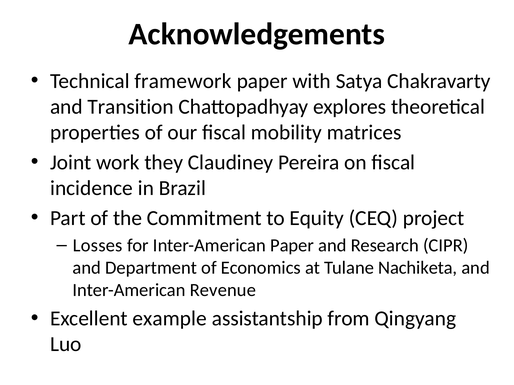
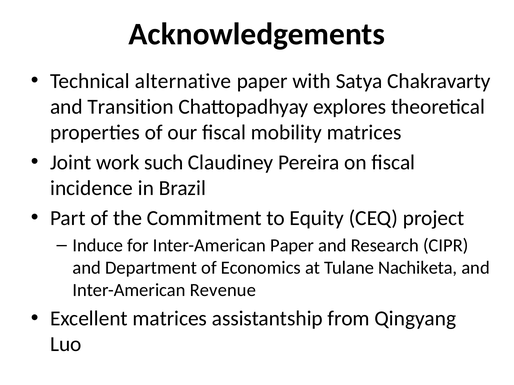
framework: framework -> alternative
they: they -> such
Losses: Losses -> Induce
Excellent example: example -> matrices
